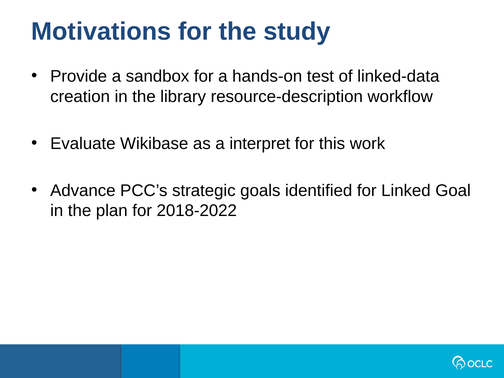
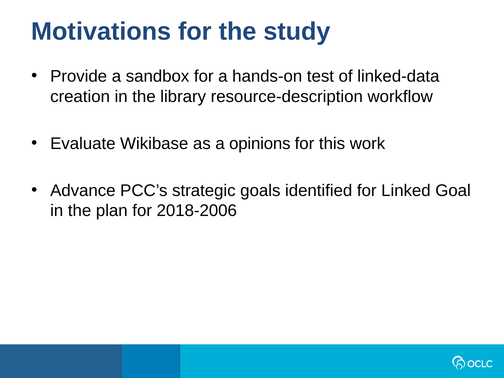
interpret: interpret -> opinions
2018-2022: 2018-2022 -> 2018-2006
